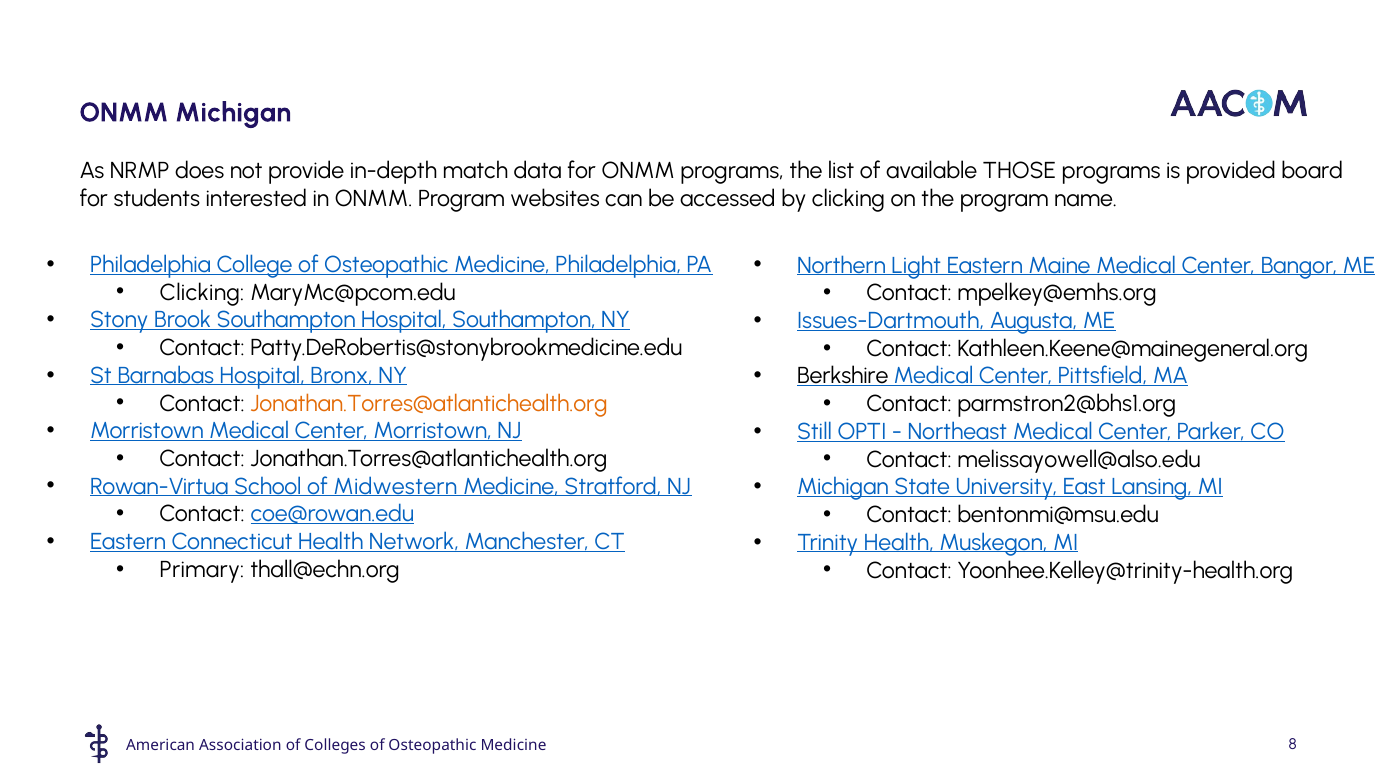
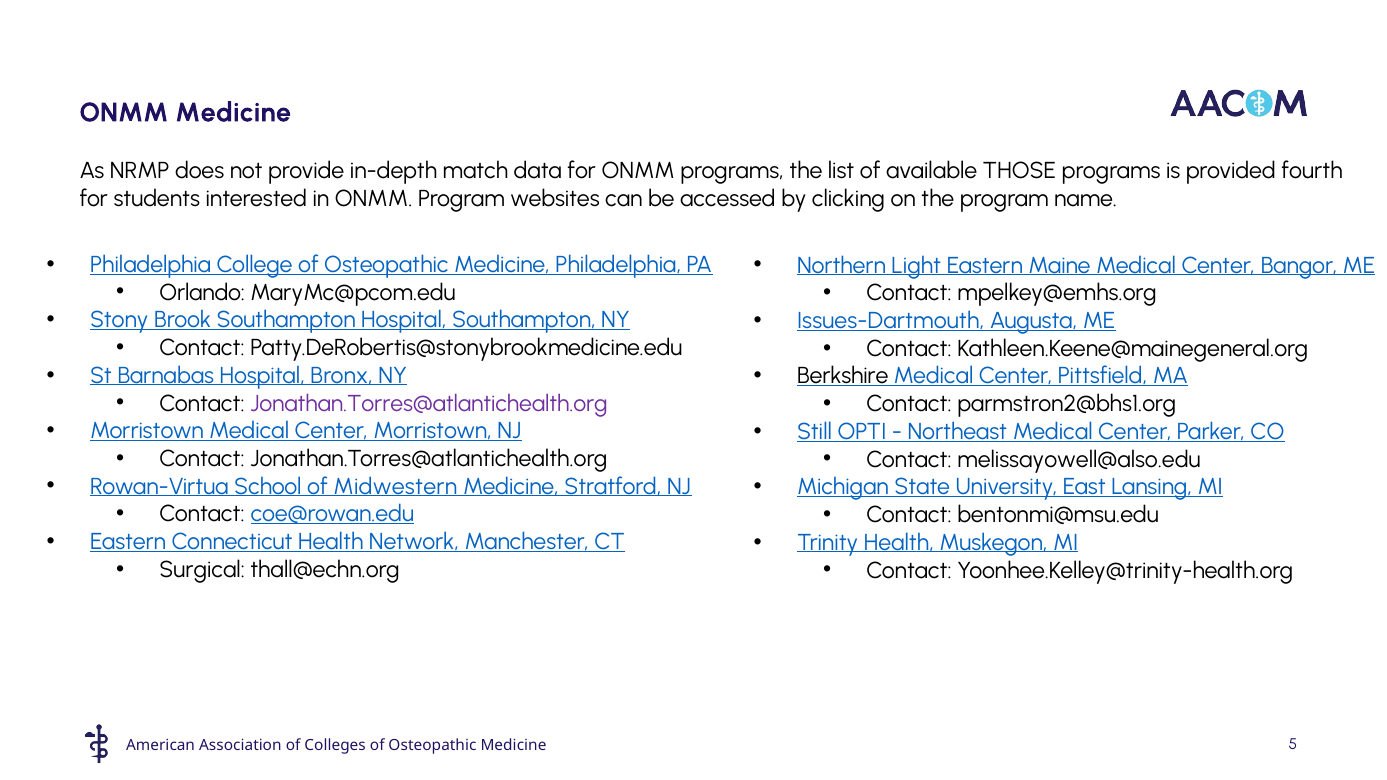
ONMM Michigan: Michigan -> Medicine
board: board -> fourth
Clicking at (202, 293): Clicking -> Orlando
Jonathan.Torres@atlantichealth.org at (429, 404) colour: orange -> purple
Primary: Primary -> Surgical
8: 8 -> 5
